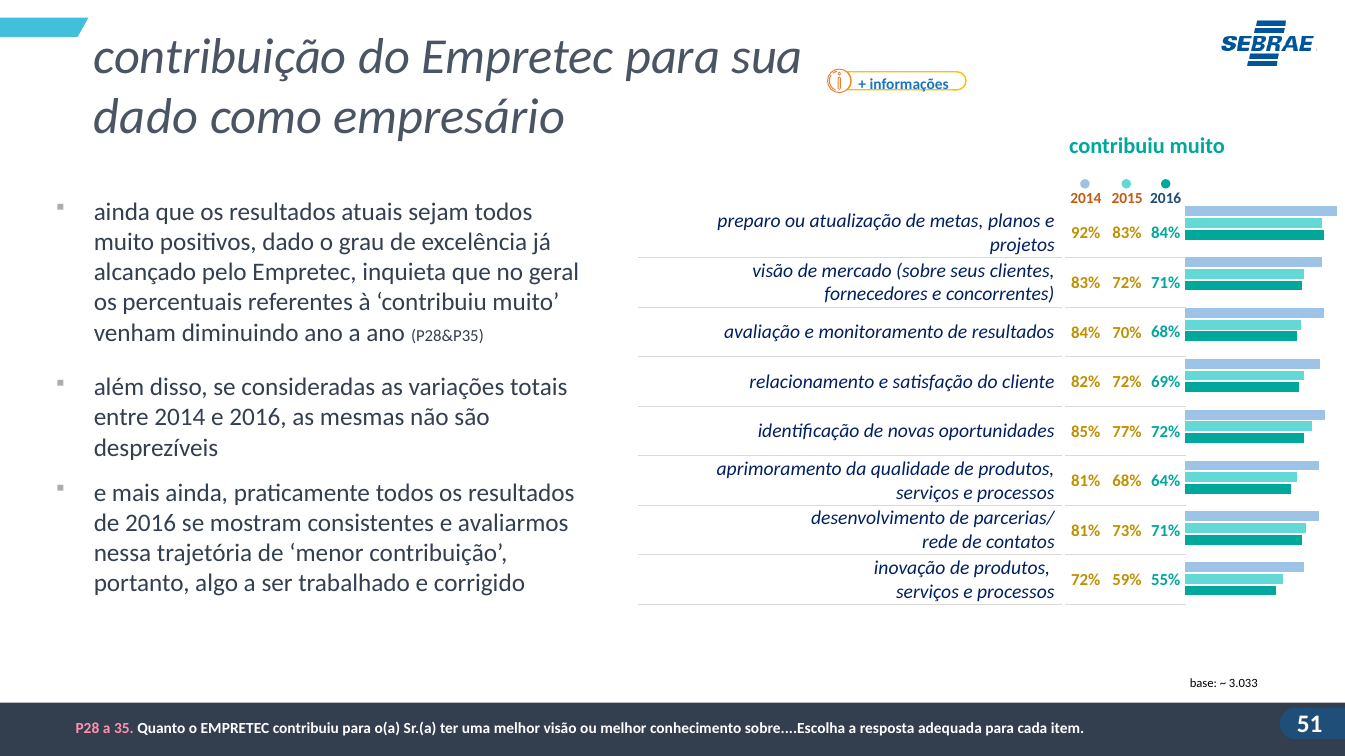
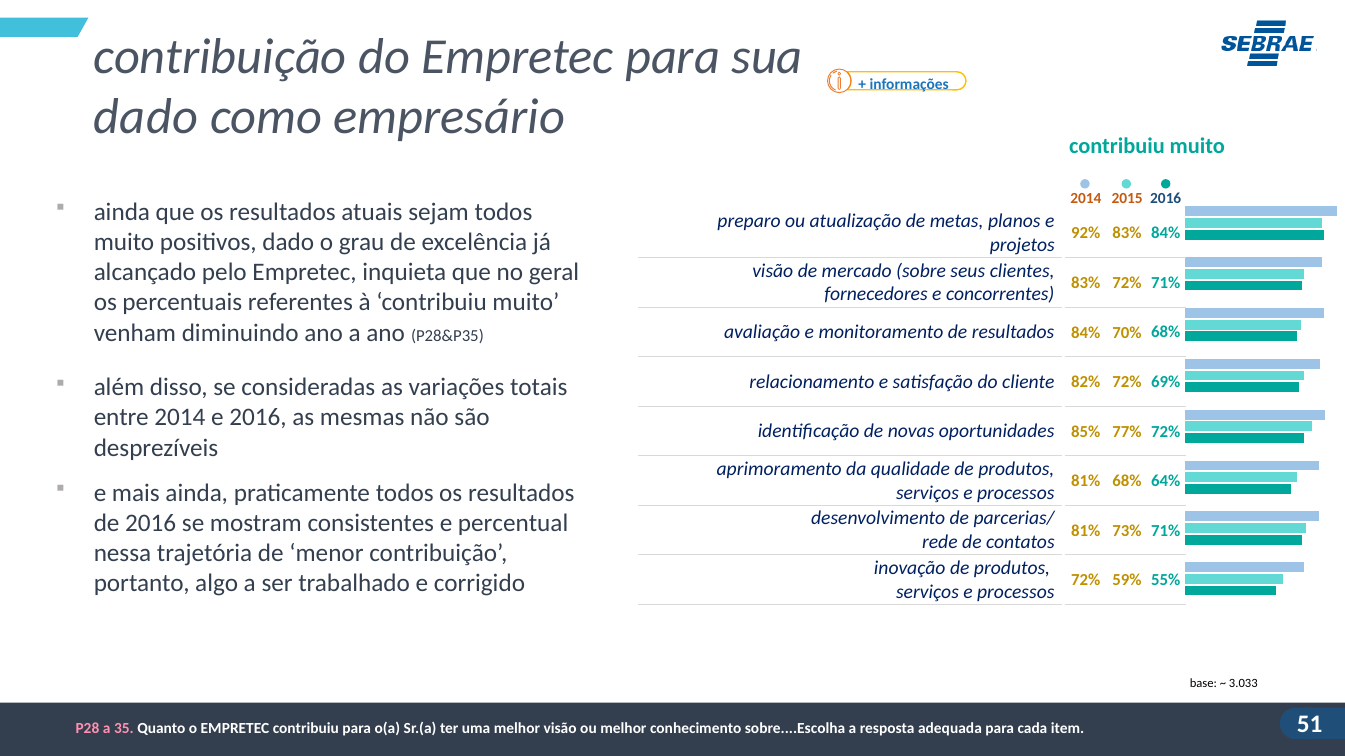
avaliarmos: avaliarmos -> percentual
